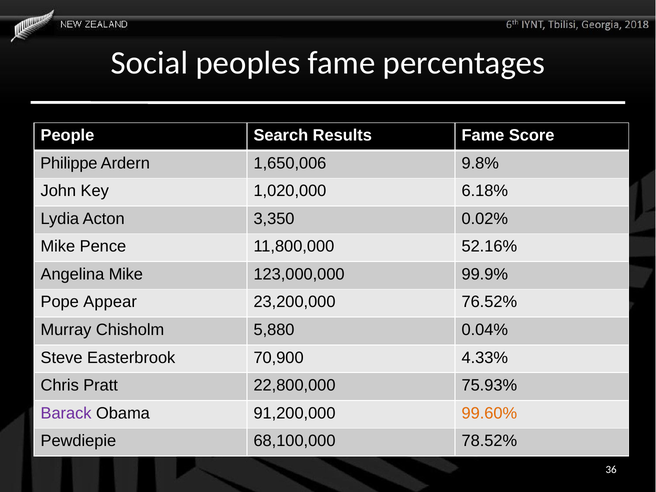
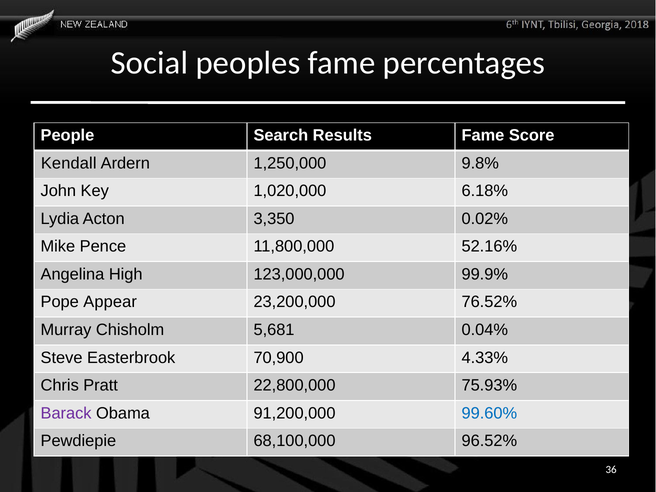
Philippe: Philippe -> Kendall
1,650,006: 1,650,006 -> 1,250,000
Angelina Mike: Mike -> High
5,880: 5,880 -> 5,681
99.60% colour: orange -> blue
78.52%: 78.52% -> 96.52%
